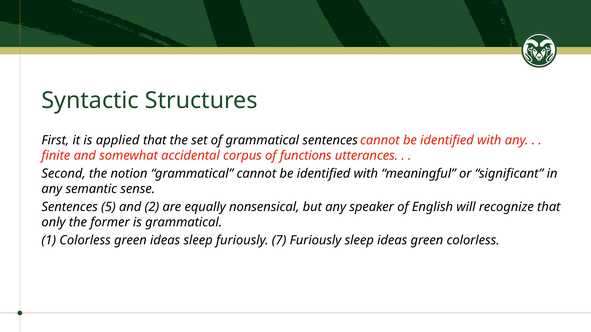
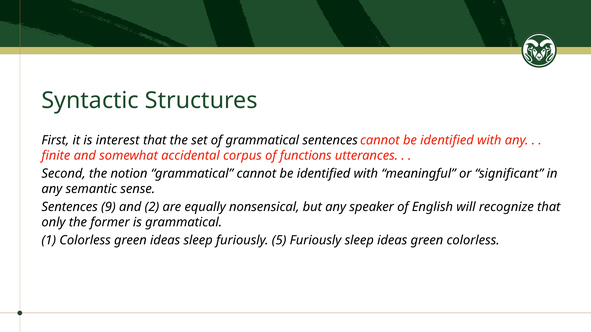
applied: applied -> interest
5: 5 -> 9
7: 7 -> 5
